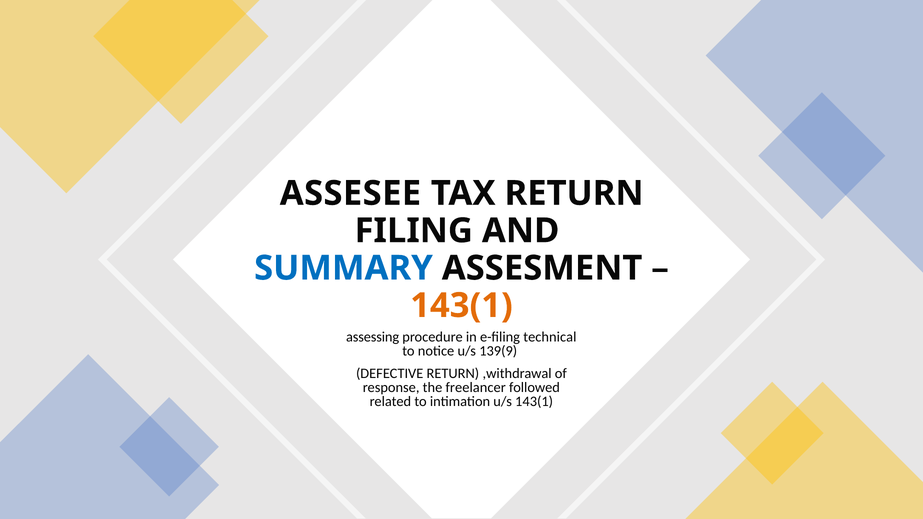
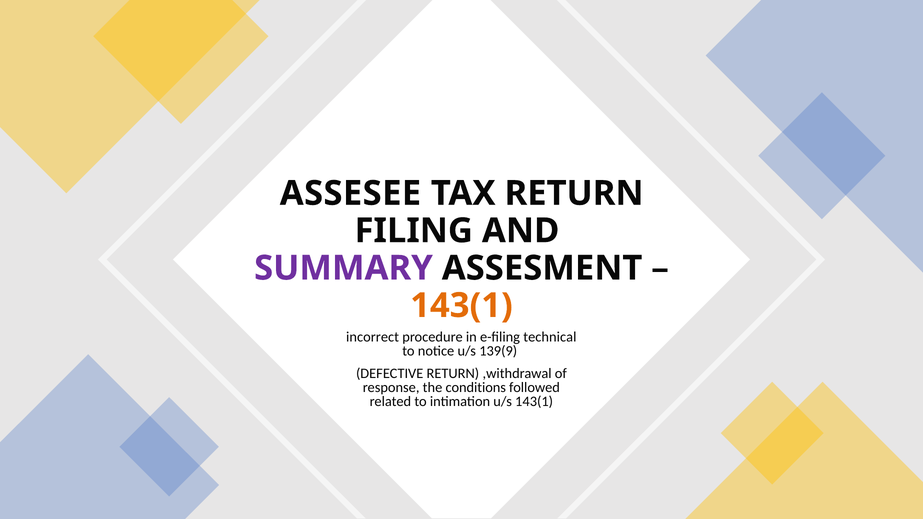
SUMMARY colour: blue -> purple
assessing: assessing -> incorrect
freelancer: freelancer -> conditions
